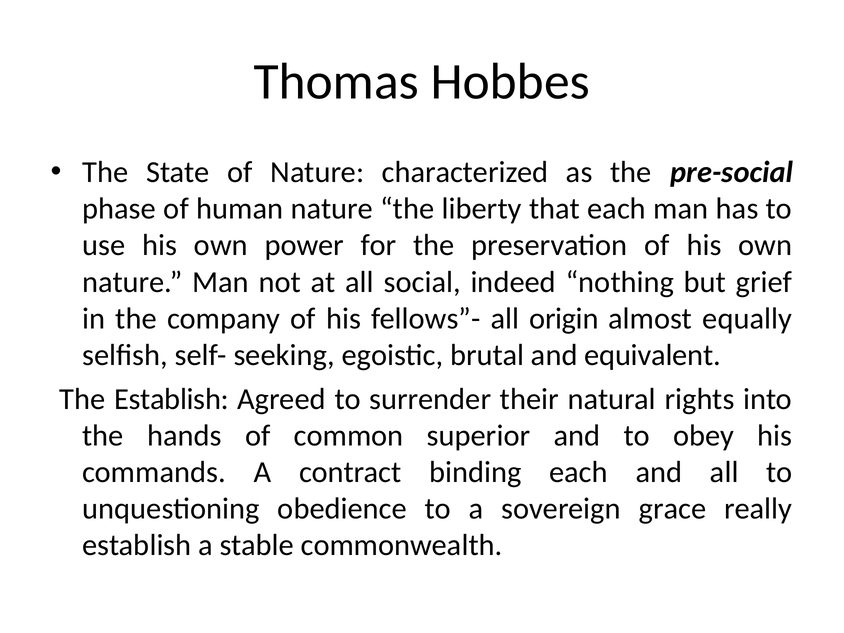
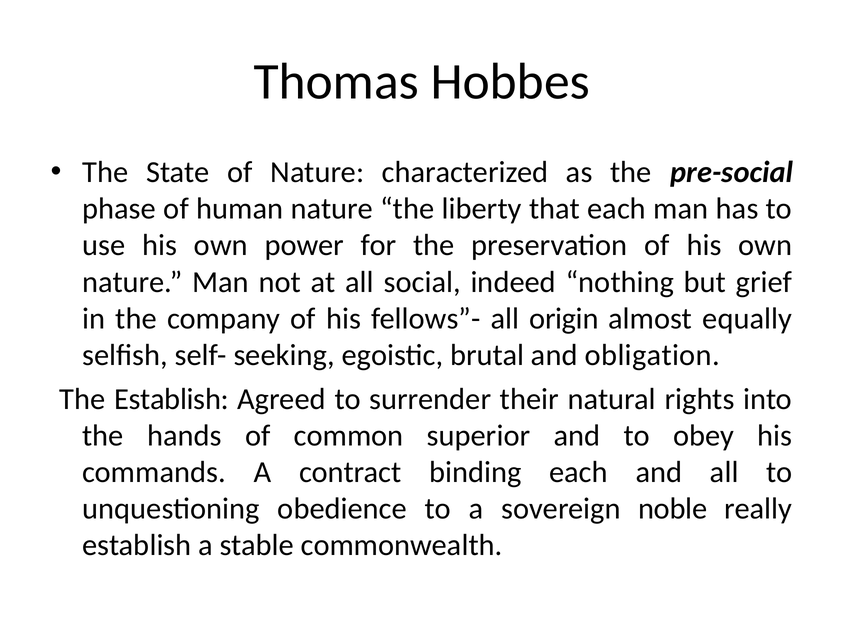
equivalent: equivalent -> obligation
grace: grace -> noble
